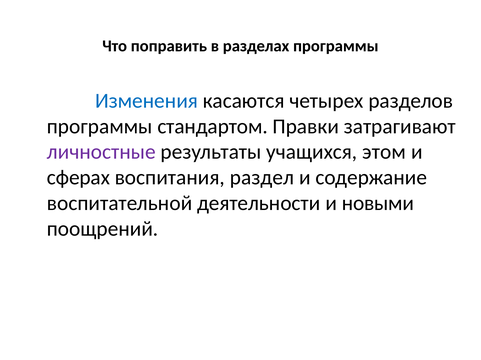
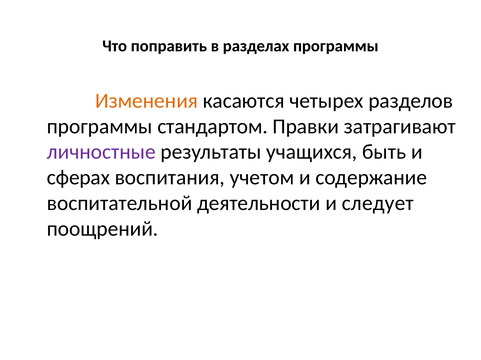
Изменения colour: blue -> orange
этом: этом -> быть
раздел: раздел -> учетом
новыми: новыми -> следует
